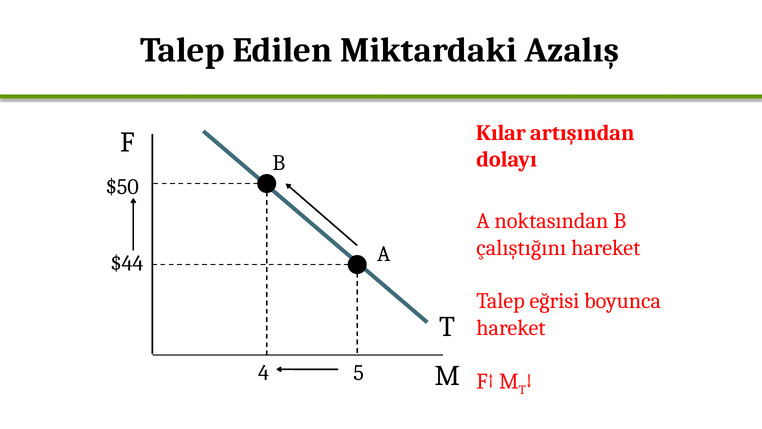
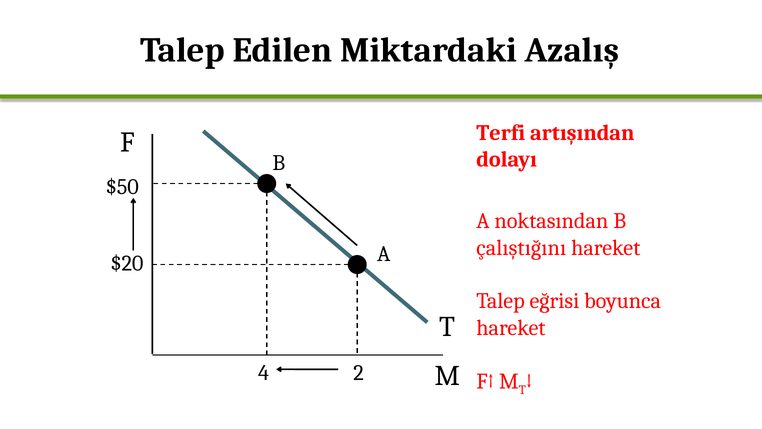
Kılar: Kılar -> Terfi
$44: $44 -> $20
5: 5 -> 2
